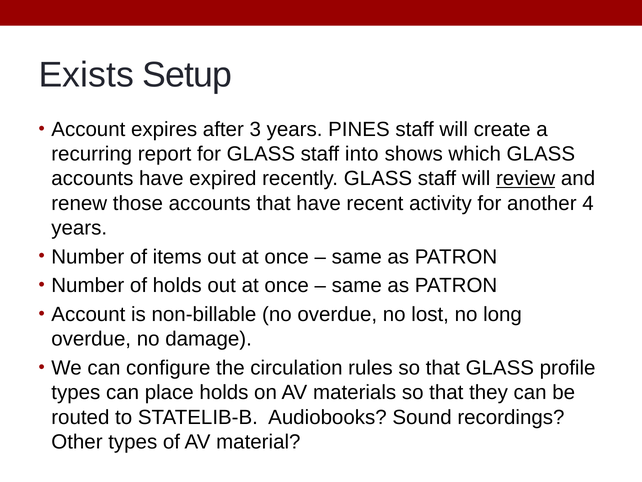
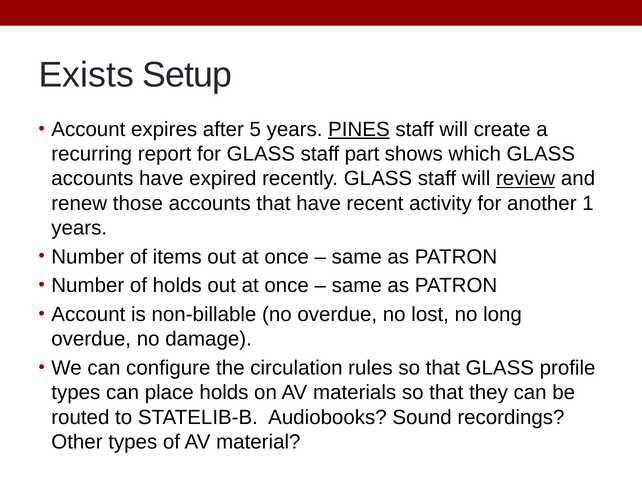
3: 3 -> 5
PINES underline: none -> present
into: into -> part
4: 4 -> 1
